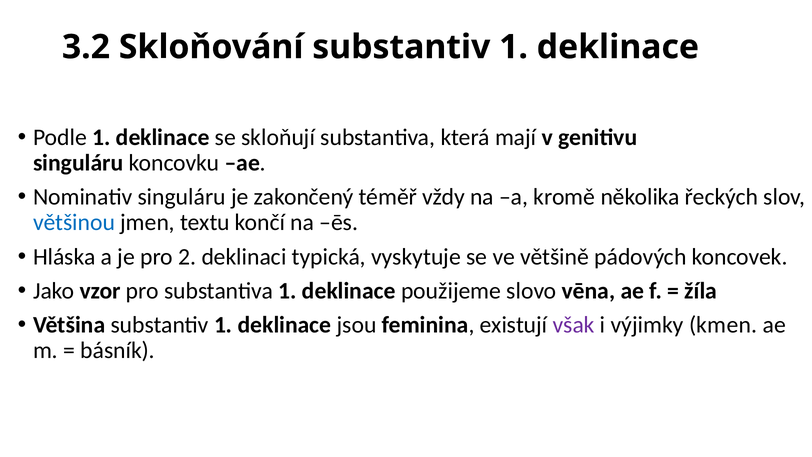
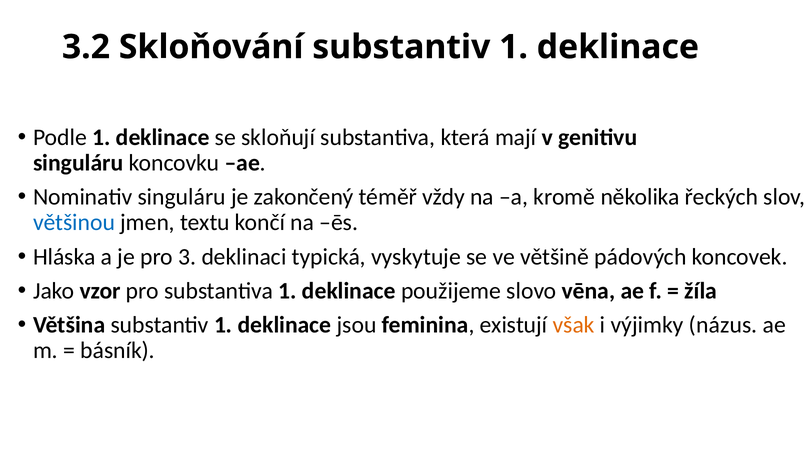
2: 2 -> 3
však colour: purple -> orange
kmen: kmen -> názus
